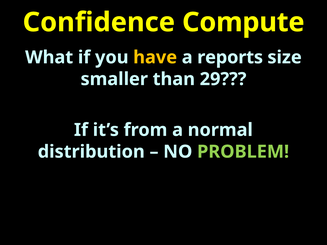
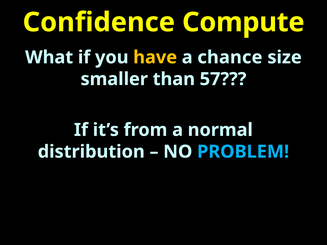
reports: reports -> chance
29: 29 -> 57
PROBLEM colour: light green -> light blue
